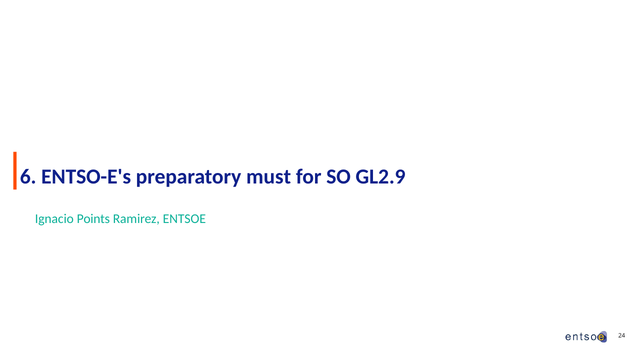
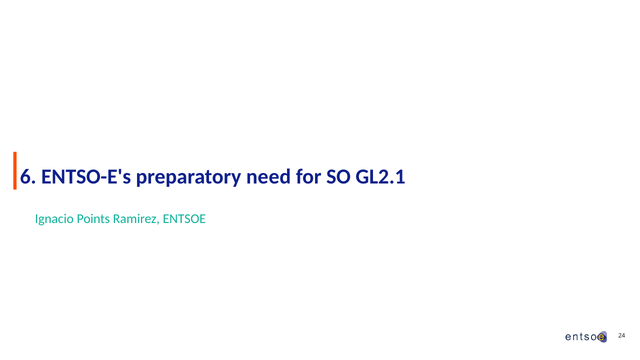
must: must -> need
GL2.9: GL2.9 -> GL2.1
